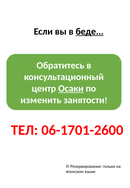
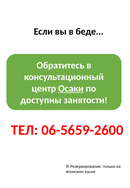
беде underline: present -> none
изменить: изменить -> доступны
06-1701-2600: 06-1701-2600 -> 06-5659-2600
